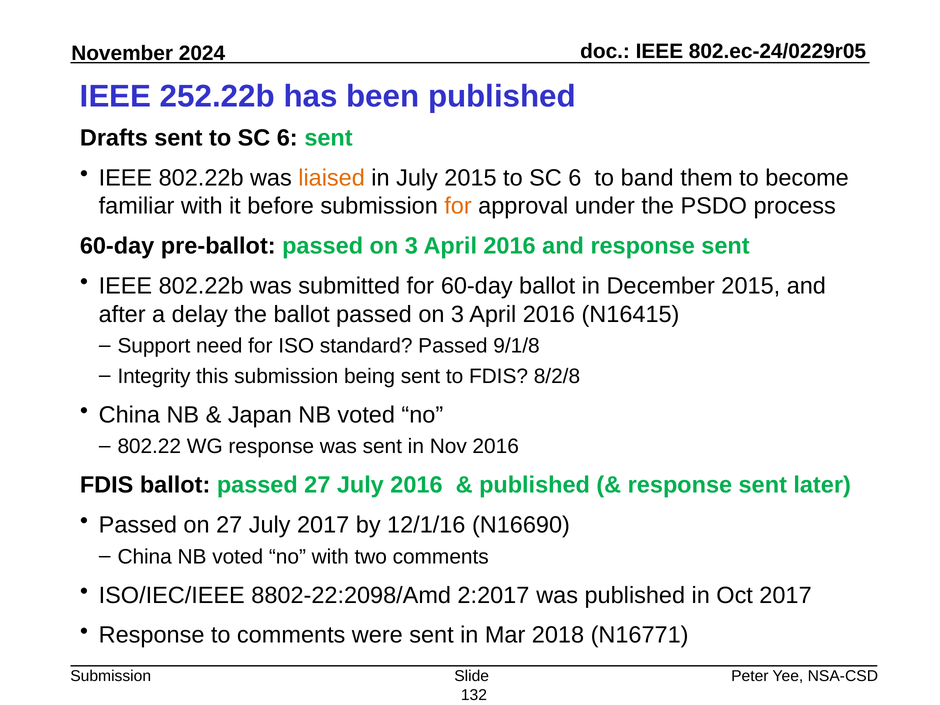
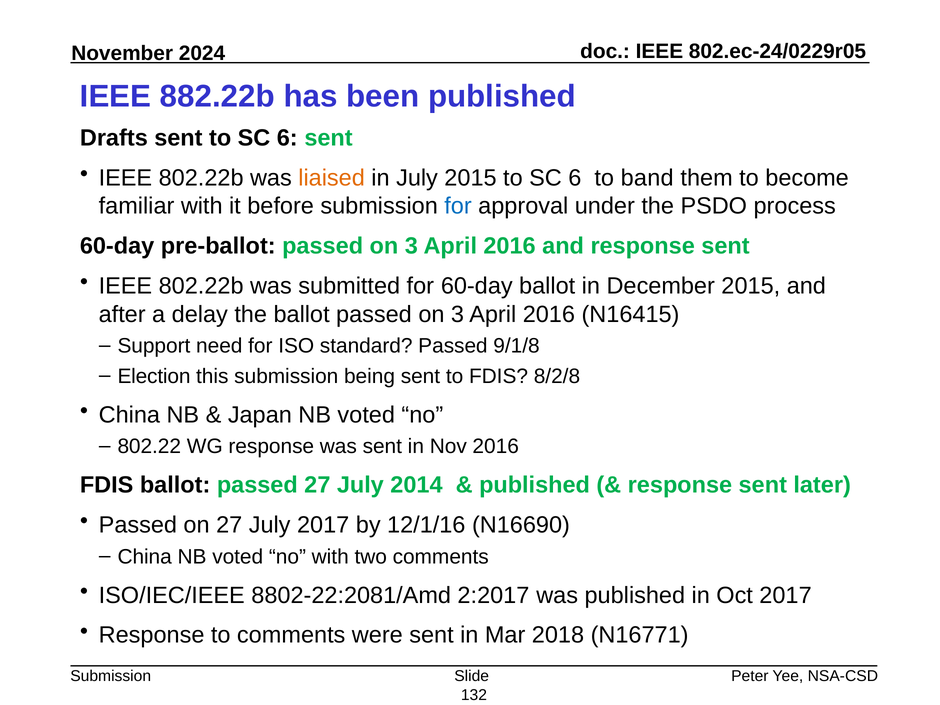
252.22b: 252.22b -> 882.22b
for at (458, 206) colour: orange -> blue
Integrity: Integrity -> Election
July 2016: 2016 -> 2014
8802-22:2098/Amd: 8802-22:2098/Amd -> 8802-22:2081/Amd
